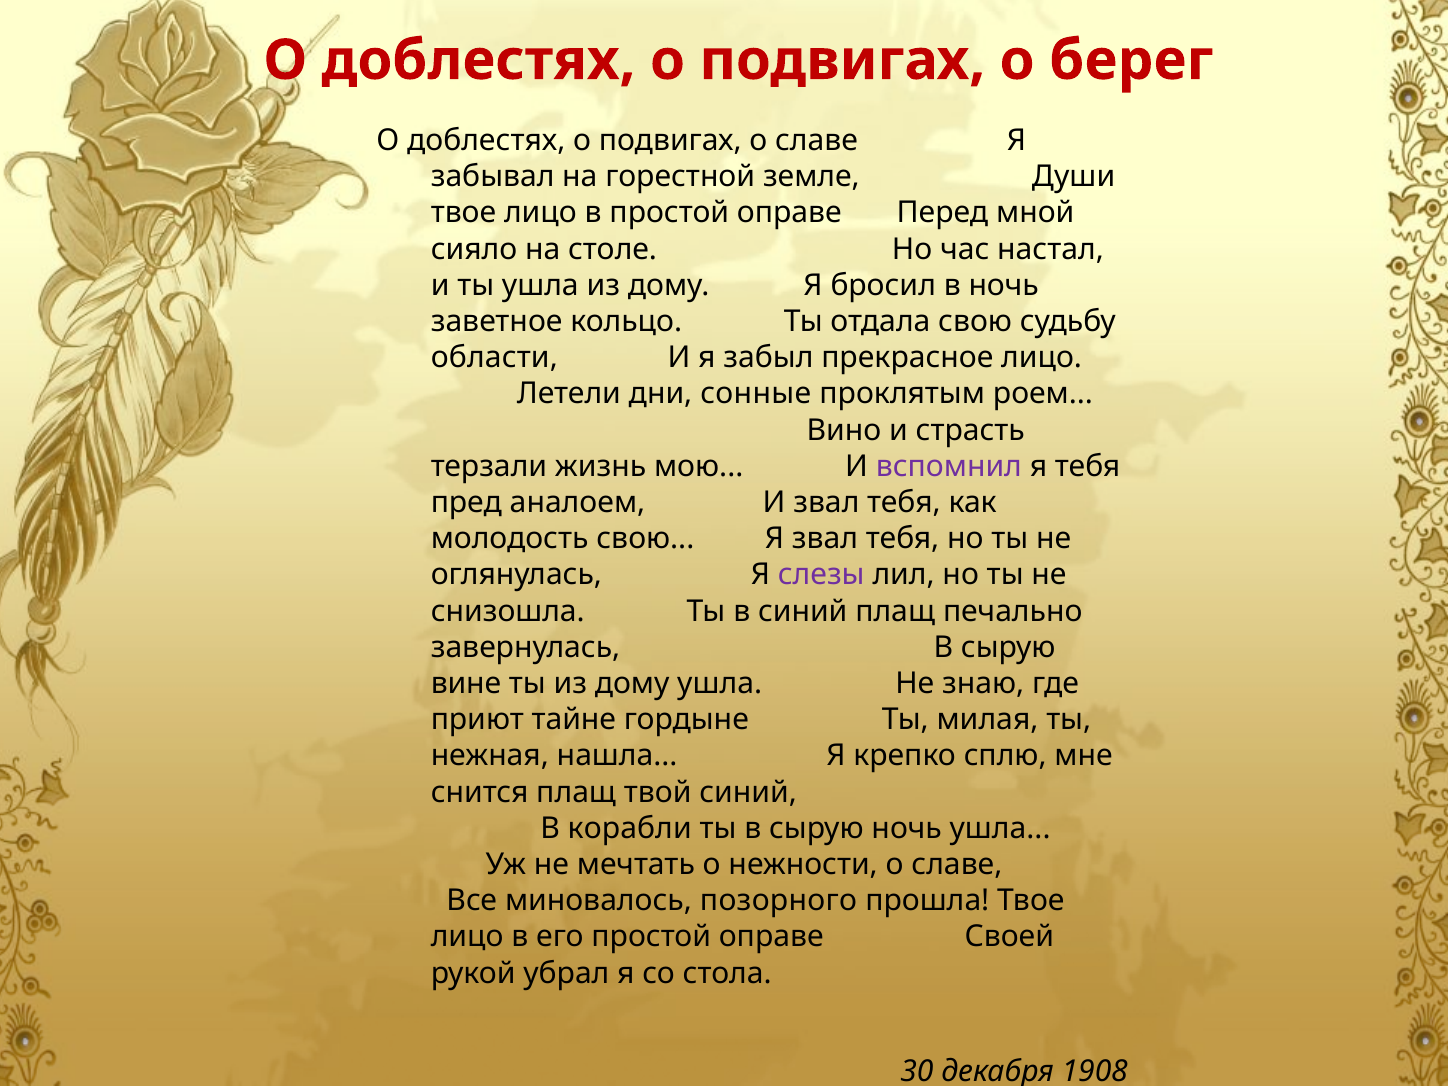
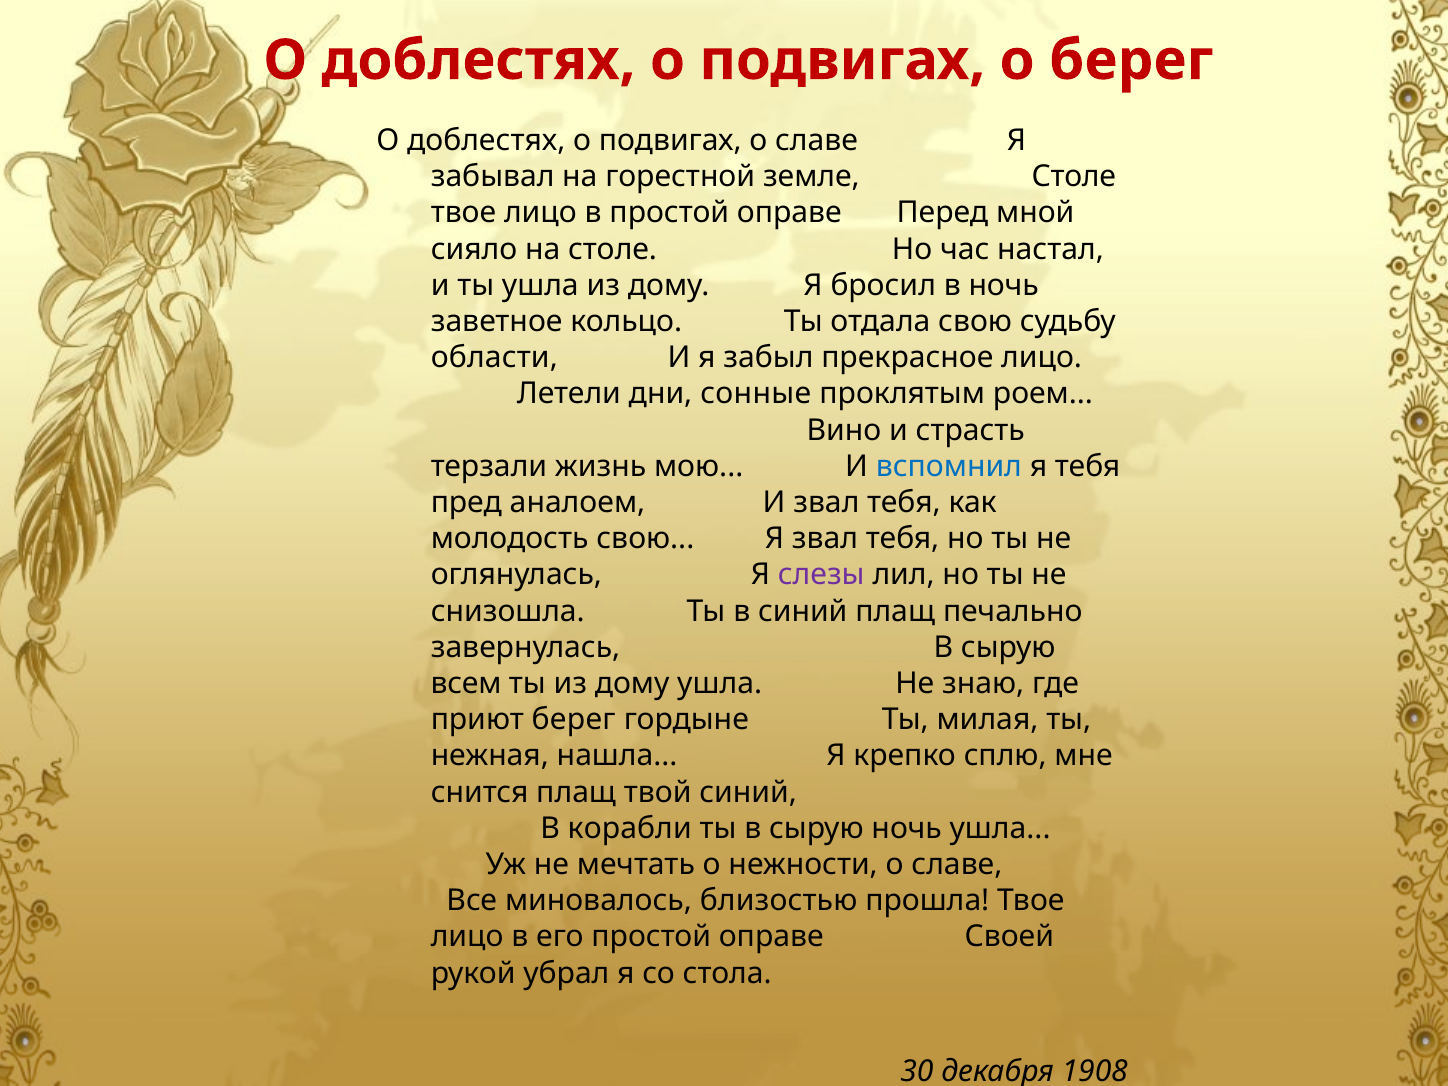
земле Души: Души -> Столе
вспомнил colour: purple -> blue
вине: вине -> всем
приют тайне: тайне -> берег
позорного: позорного -> близостью
